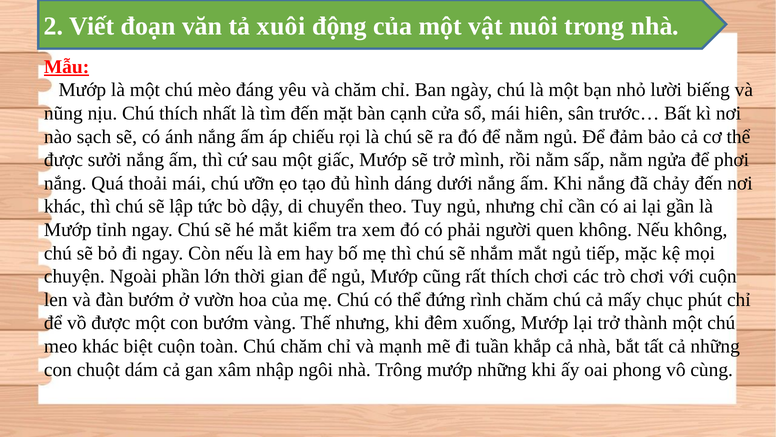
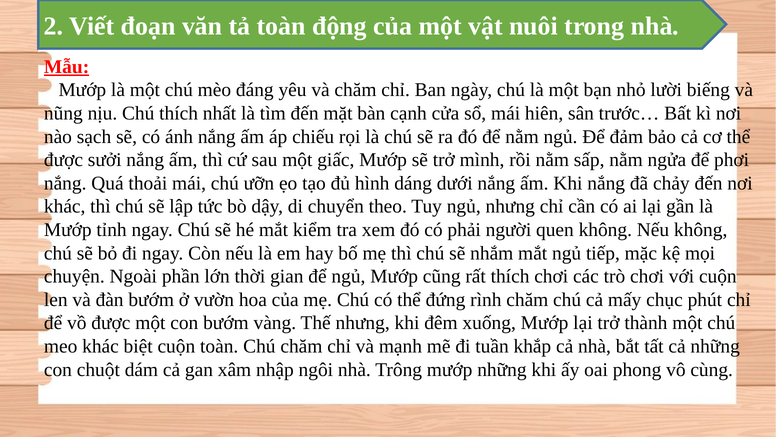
tả xuôi: xuôi -> toàn
